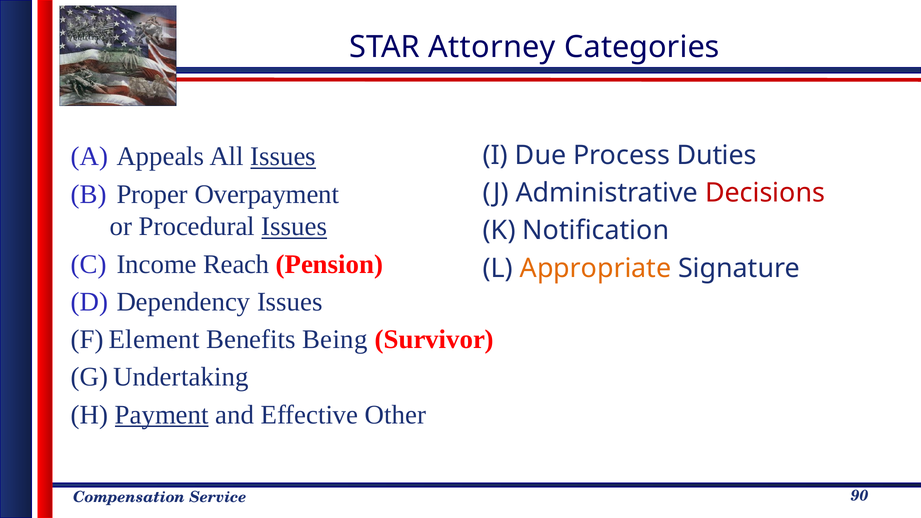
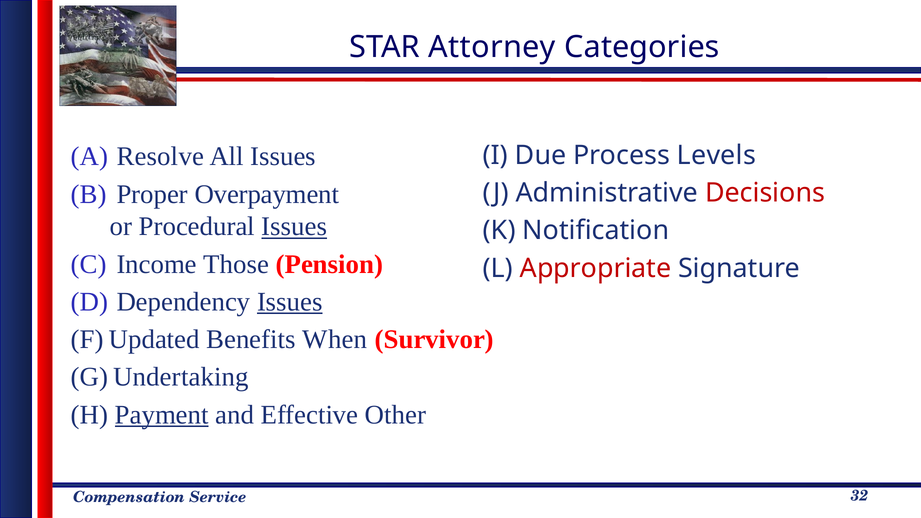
Appeals: Appeals -> Resolve
Issues at (283, 157) underline: present -> none
Duties: Duties -> Levels
Reach: Reach -> Those
Appropriate colour: orange -> red
Issues at (290, 302) underline: none -> present
Element: Element -> Updated
Being: Being -> When
90: 90 -> 32
